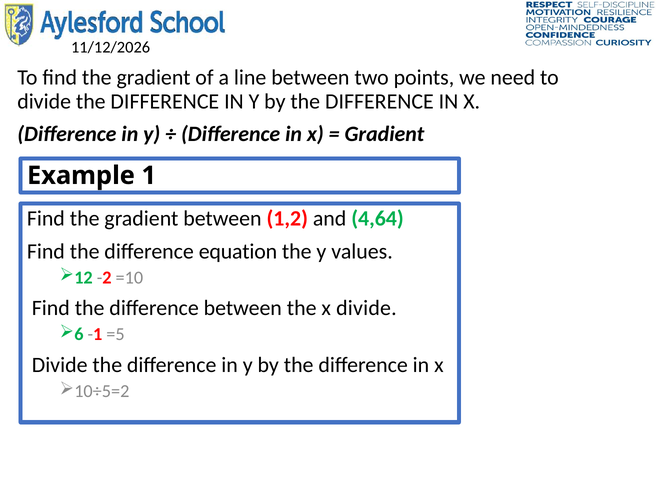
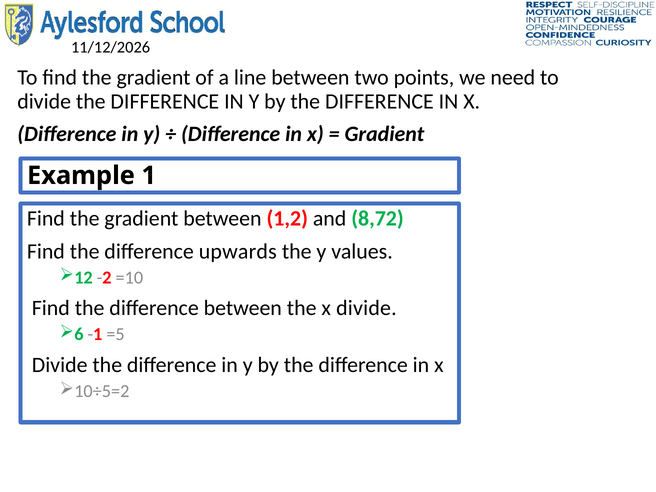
4,64: 4,64 -> 8,72
equation: equation -> upwards
